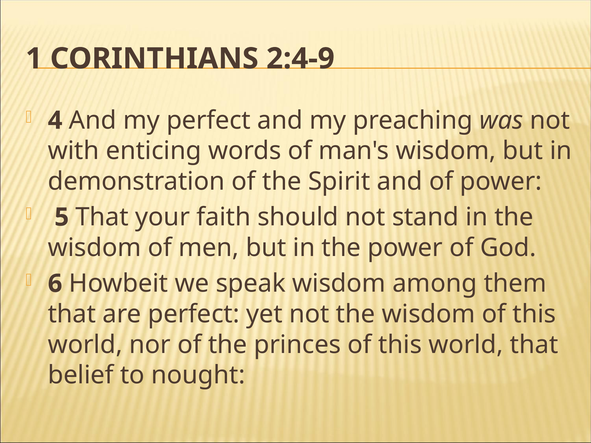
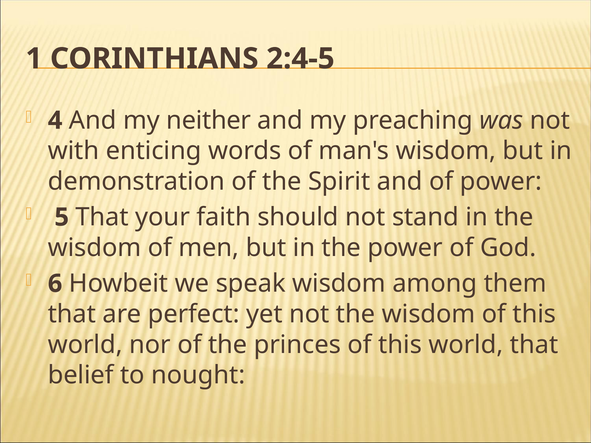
2:4-9: 2:4-9 -> 2:4-5
my perfect: perfect -> neither
